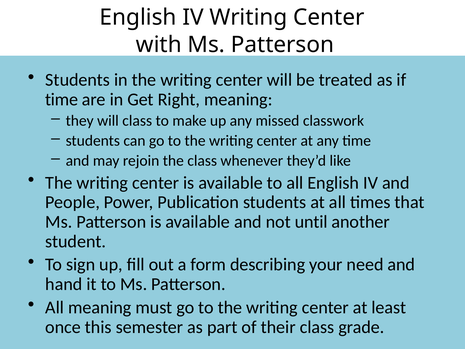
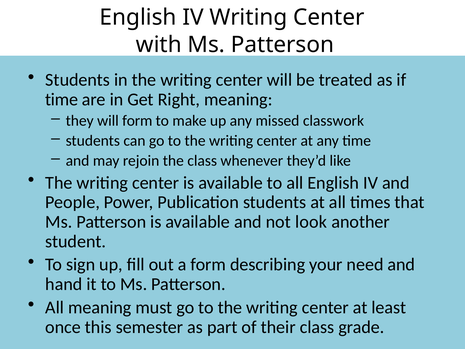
will class: class -> form
until: until -> look
